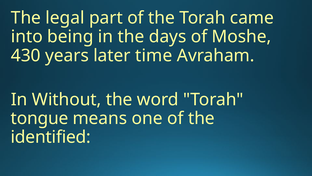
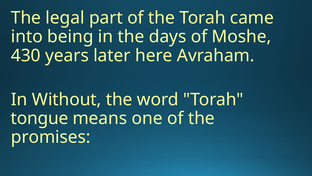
time: time -> here
identified: identified -> promises
